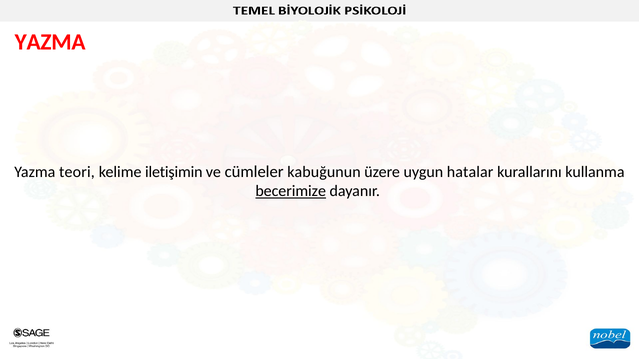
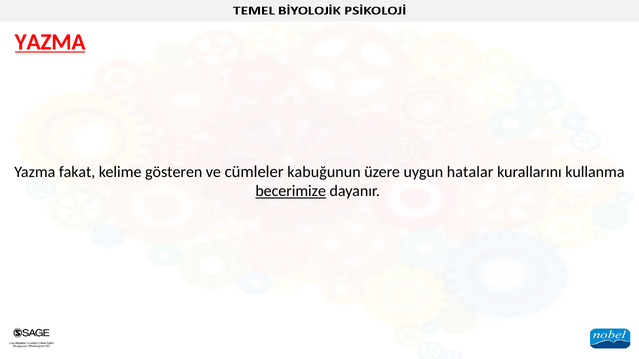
YAZMA at (50, 42) underline: none -> present
teori: teori -> fakat
iletişimin: iletişimin -> gösteren
